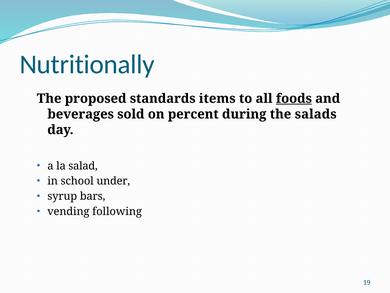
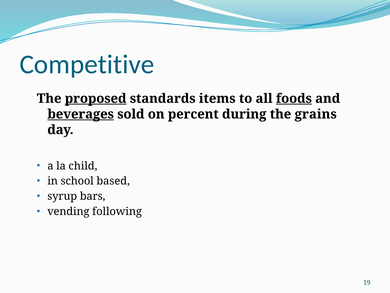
Nutritionally: Nutritionally -> Competitive
proposed underline: none -> present
beverages underline: none -> present
salads: salads -> grains
salad: salad -> child
under: under -> based
